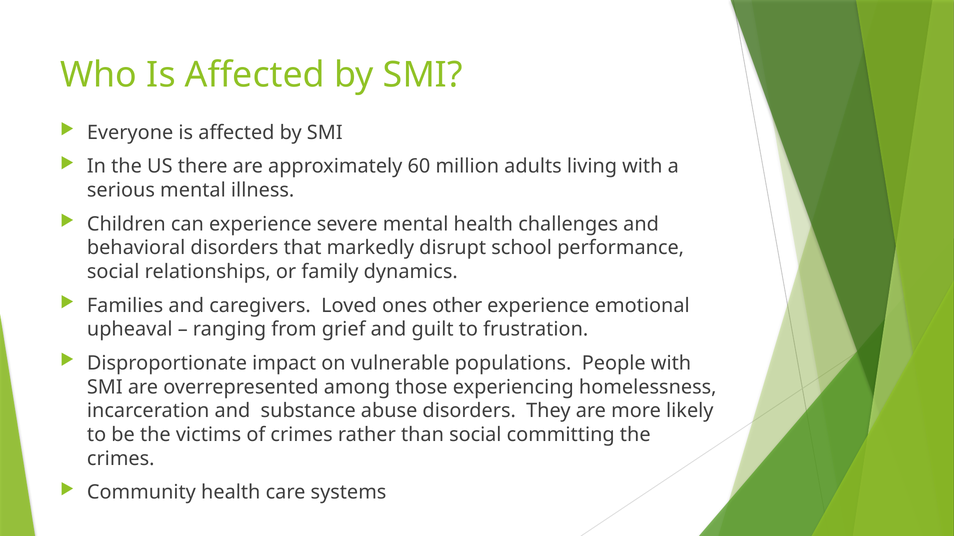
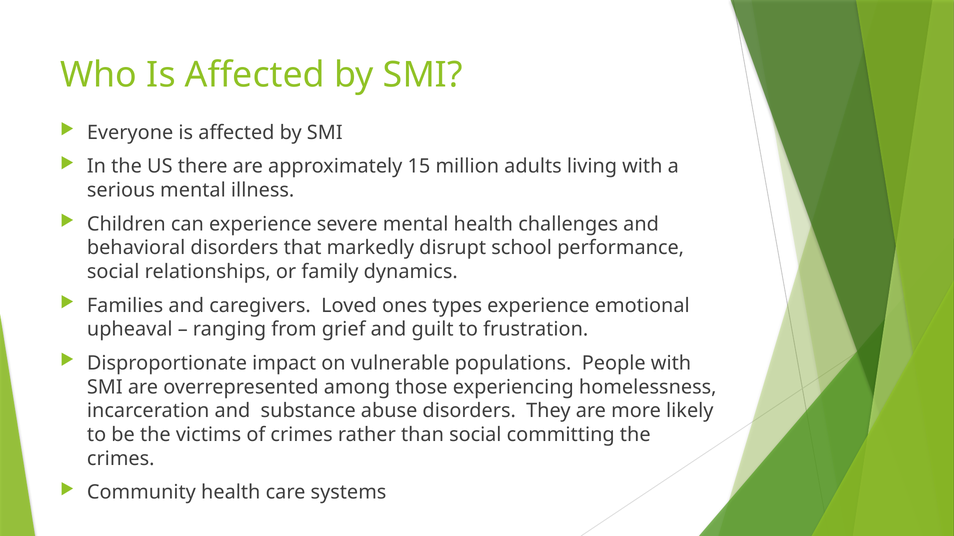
60: 60 -> 15
other: other -> types
